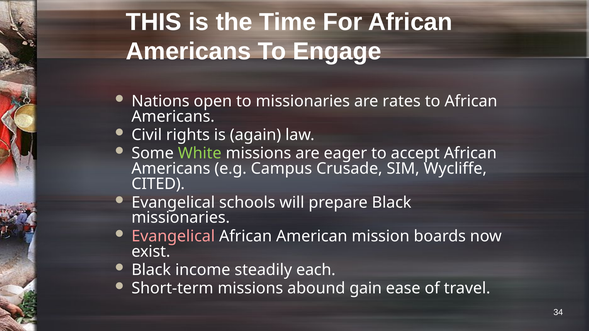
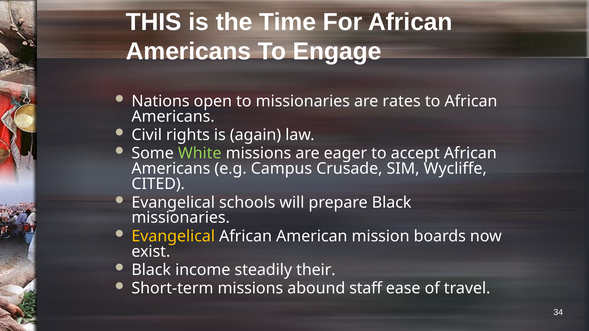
Evangelical at (173, 236) colour: pink -> yellow
each: each -> their
gain: gain -> staff
